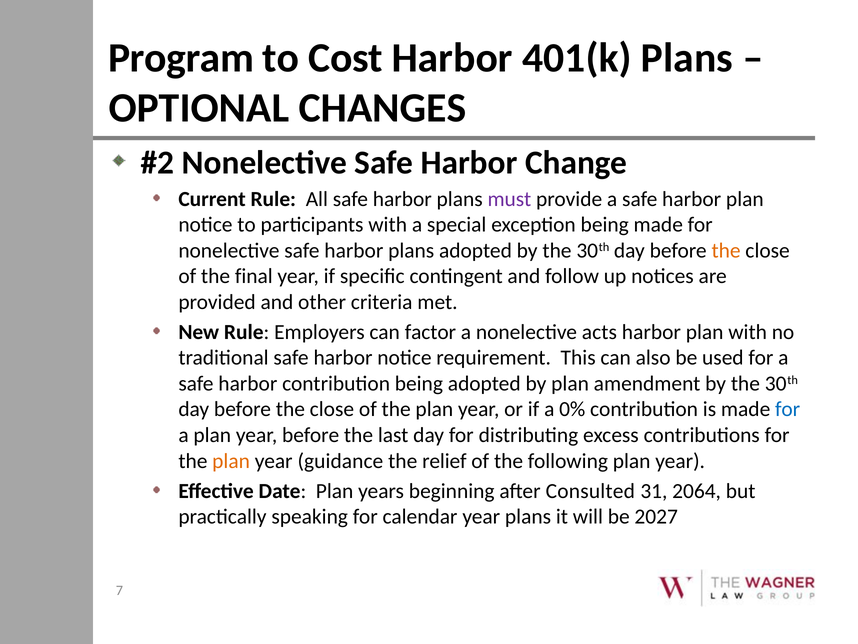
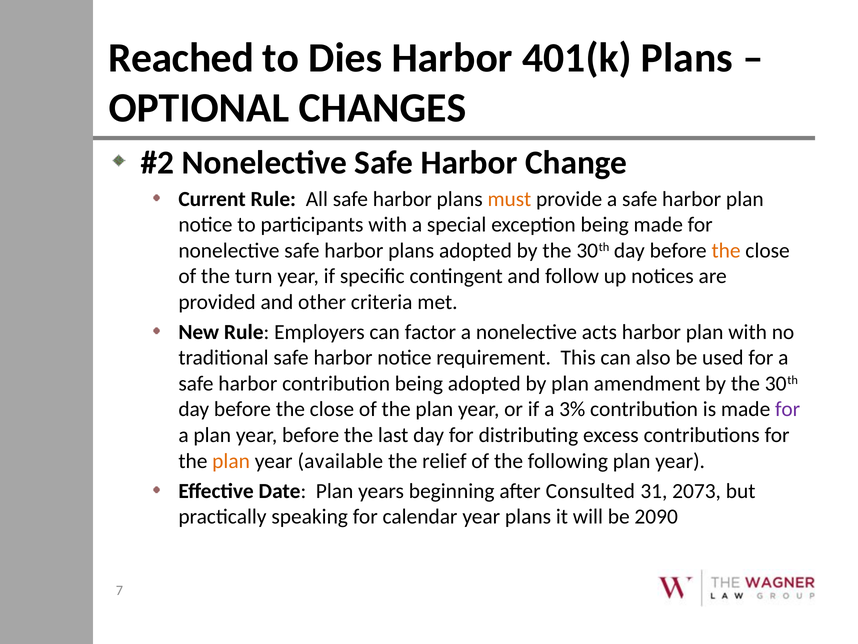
Program: Program -> Reached
Cost: Cost -> Dies
must colour: purple -> orange
final: final -> turn
0%: 0% -> 3%
for at (788, 409) colour: blue -> purple
guidance: guidance -> available
2064: 2064 -> 2073
2027: 2027 -> 2090
